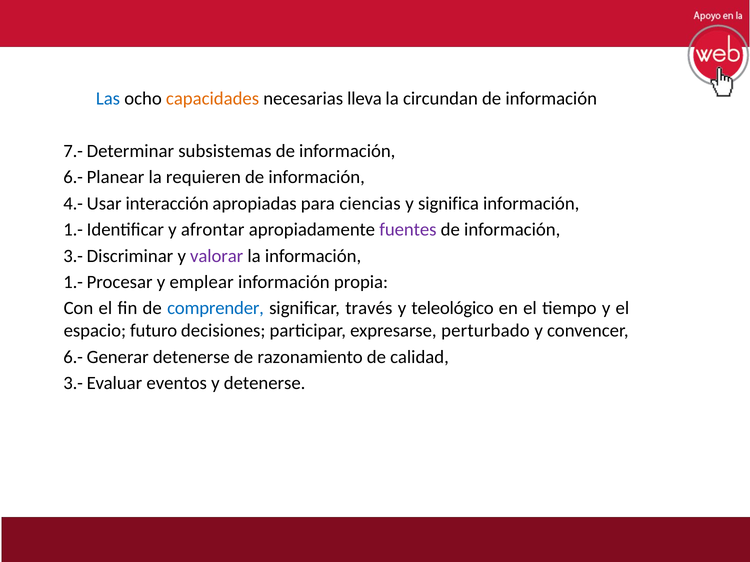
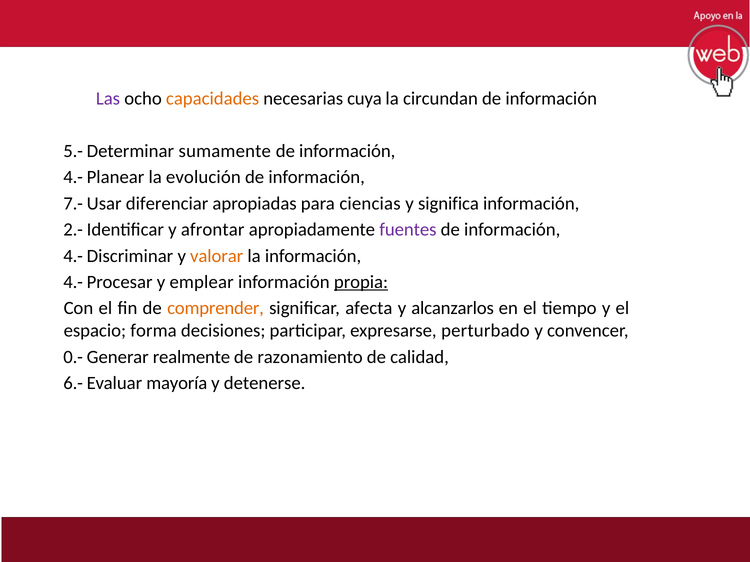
Las colour: blue -> purple
lleva: lleva -> cuya
7.-: 7.- -> 5.-
subsistemas: subsistemas -> sumamente
6.- at (73, 177): 6.- -> 4.-
requieren: requieren -> evolución
4.-: 4.- -> 7.-
interacción: interacción -> diferenciar
1.- at (73, 230): 1.- -> 2.-
3.- at (73, 256): 3.- -> 4.-
valorar colour: purple -> orange
1.- at (73, 282): 1.- -> 4.-
propia underline: none -> present
comprender colour: blue -> orange
través: través -> afecta
teleológico: teleológico -> alcanzarlos
futuro: futuro -> forma
6.- at (73, 357): 6.- -> 0.-
Generar detenerse: detenerse -> realmente
3.- at (73, 384): 3.- -> 6.-
eventos: eventos -> mayoría
